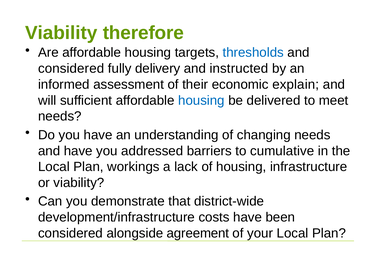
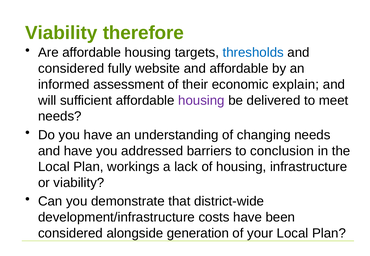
delivery: delivery -> website
and instructed: instructed -> affordable
housing at (201, 100) colour: blue -> purple
cumulative: cumulative -> conclusion
agreement: agreement -> generation
